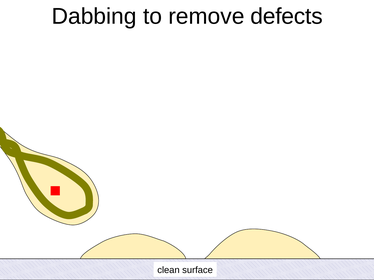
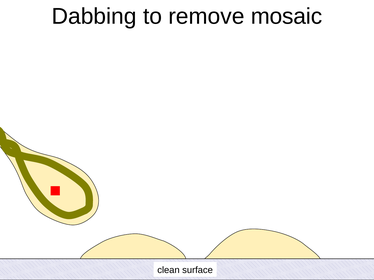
defects: defects -> mosaic
